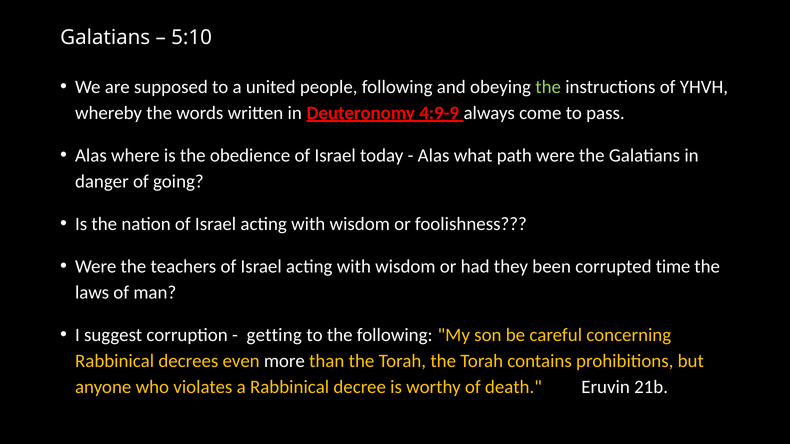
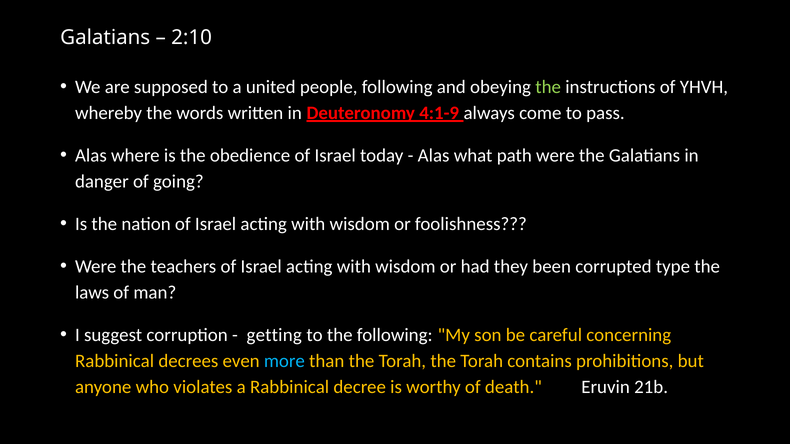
5:10: 5:10 -> 2:10
4:9-9: 4:9-9 -> 4:1-9
time: time -> type
more colour: white -> light blue
